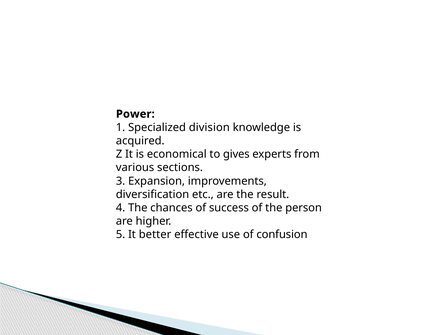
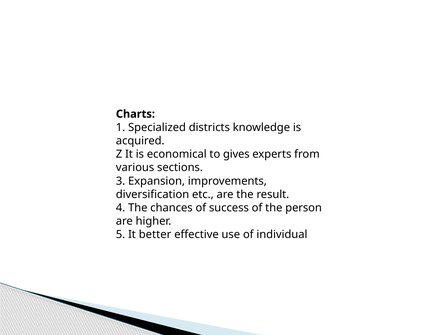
Power: Power -> Charts
division: division -> districts
confusion: confusion -> individual
